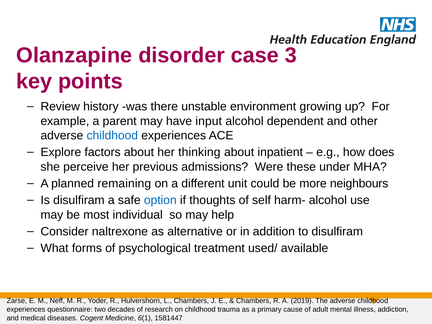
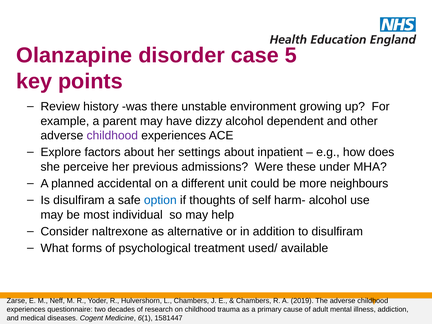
3: 3 -> 5
input: input -> dizzy
childhood at (112, 136) colour: blue -> purple
thinking: thinking -> settings
remaining: remaining -> accidental
